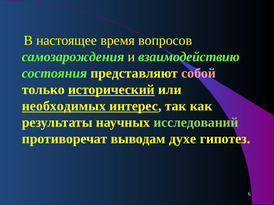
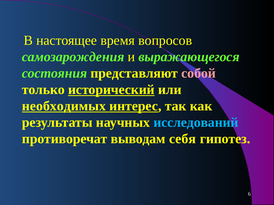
взаимодействию: взаимодействию -> выражающегося
исследований colour: light green -> light blue
духе: духе -> себя
